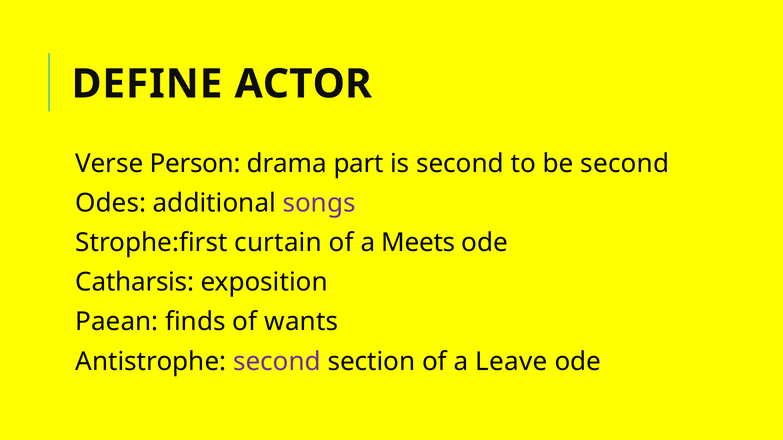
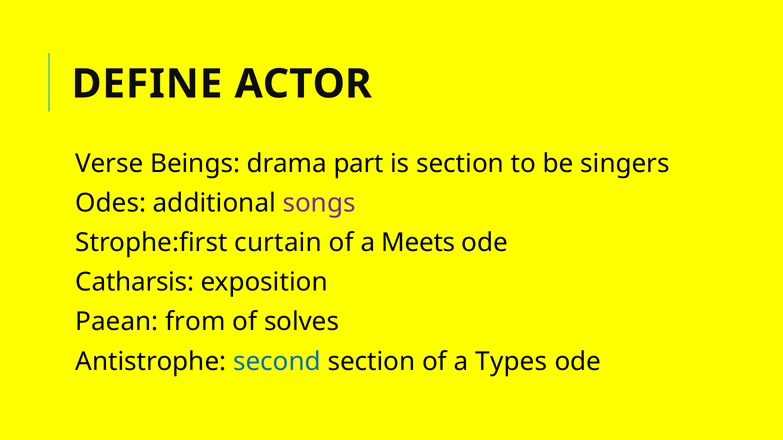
Person: Person -> Beings
is second: second -> section
be second: second -> singers
finds: finds -> from
wants: wants -> solves
second at (277, 362) colour: purple -> blue
Leave: Leave -> Types
